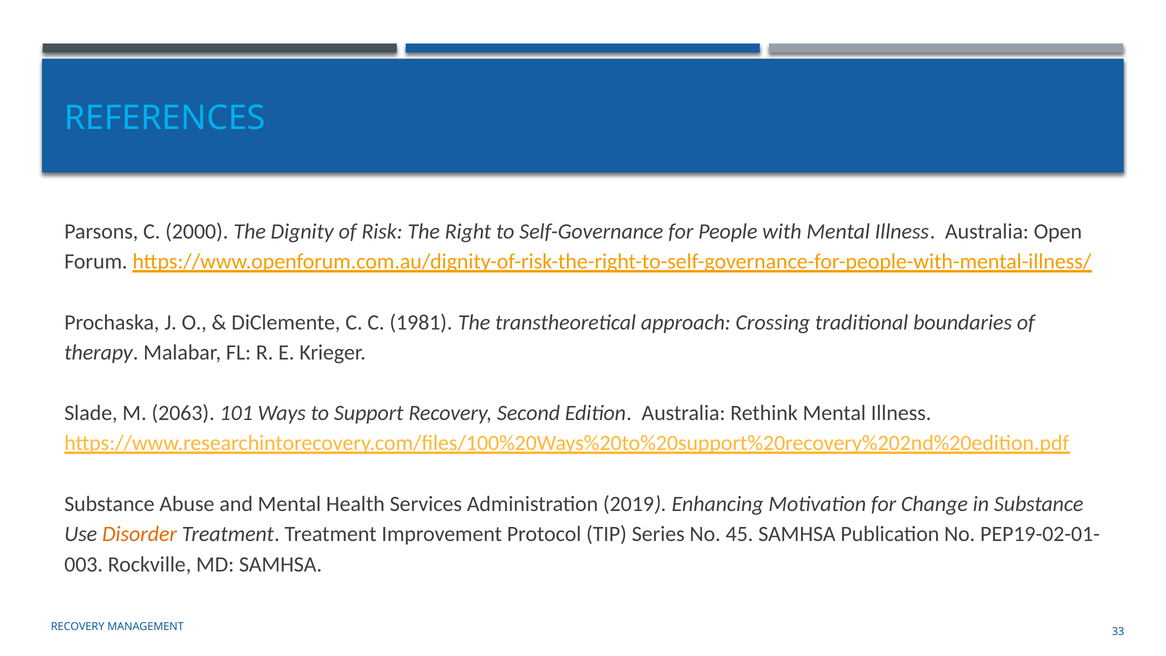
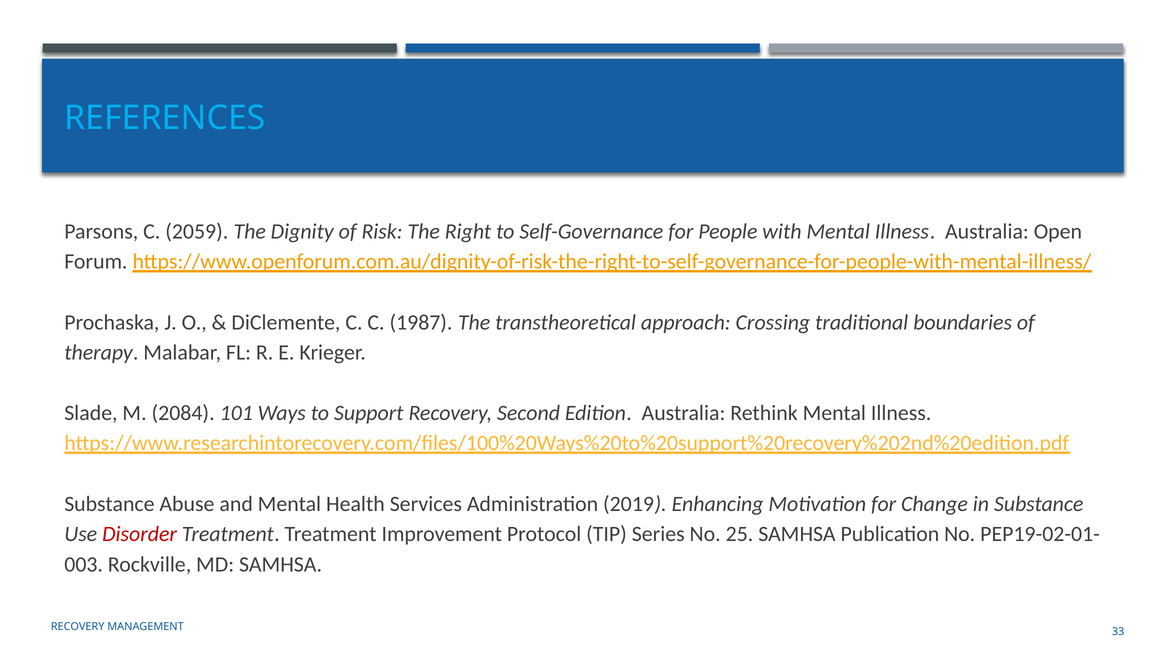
2000: 2000 -> 2059
1981: 1981 -> 1987
2063: 2063 -> 2084
Disorder colour: orange -> red
45: 45 -> 25
